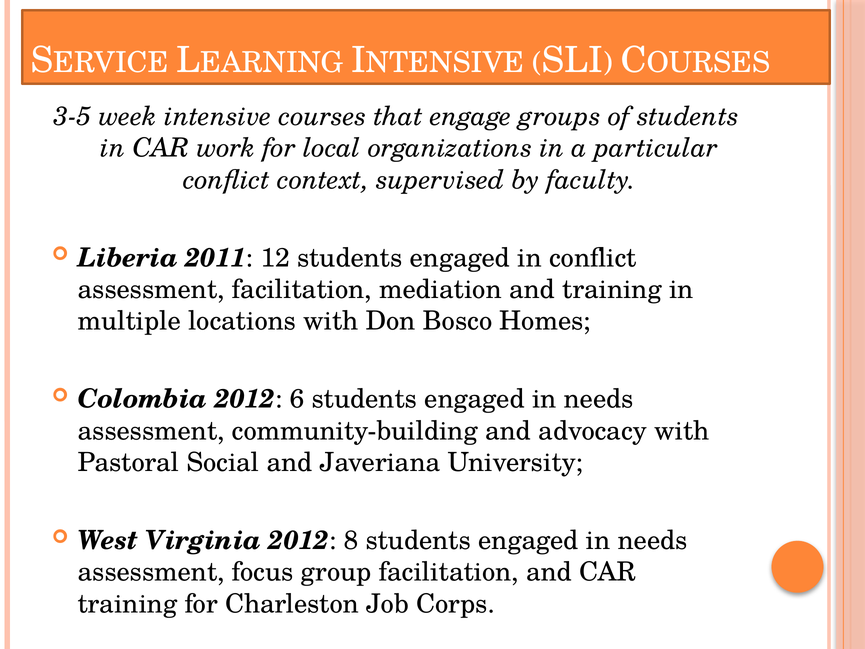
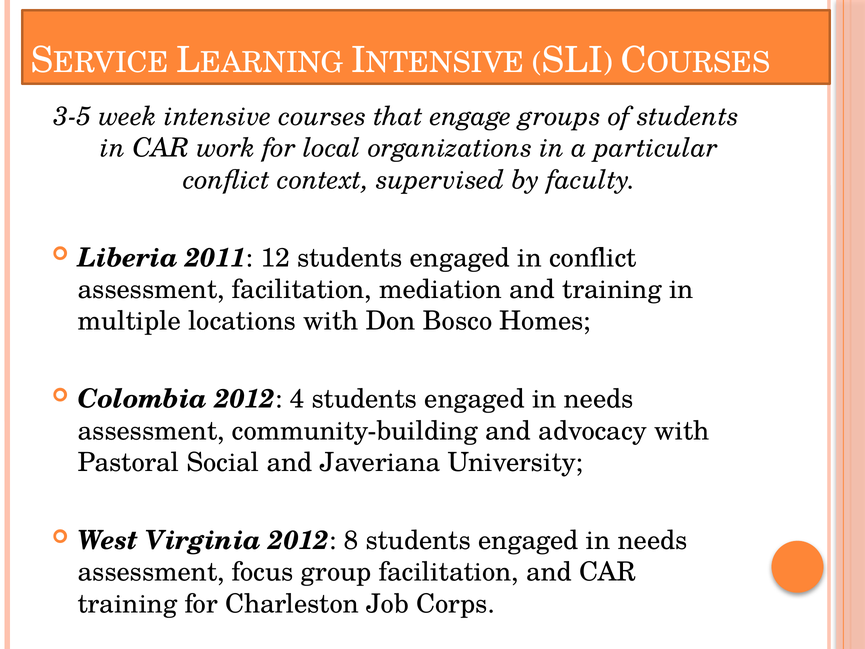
6: 6 -> 4
